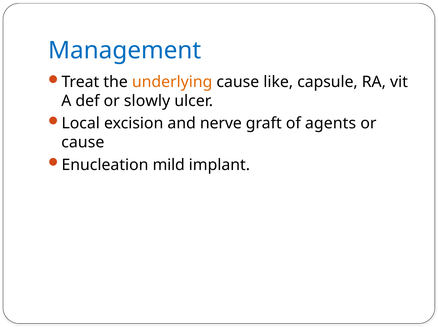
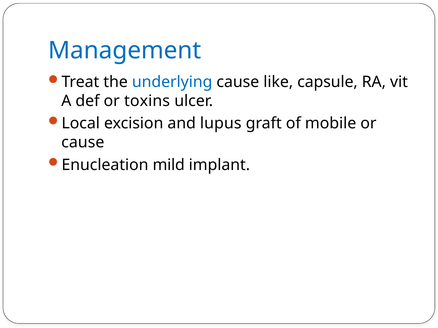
underlying colour: orange -> blue
slowly: slowly -> toxins
nerve: nerve -> lupus
agents: agents -> mobile
